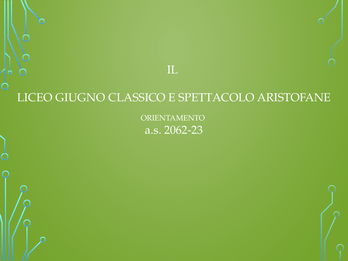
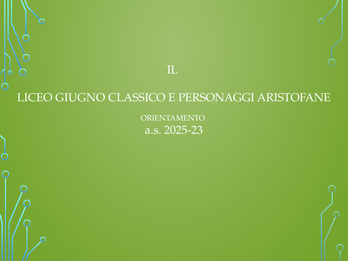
SPETTACOLO: SPETTACOLO -> PERSONAGGI
2062-23: 2062-23 -> 2025-23
